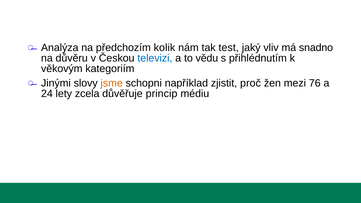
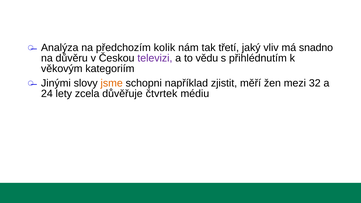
test: test -> třetí
televizi colour: blue -> purple
proč: proč -> měří
76: 76 -> 32
princip: princip -> čtvrtek
